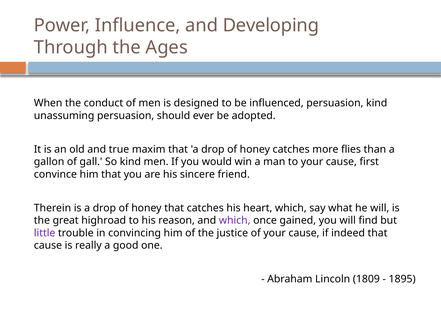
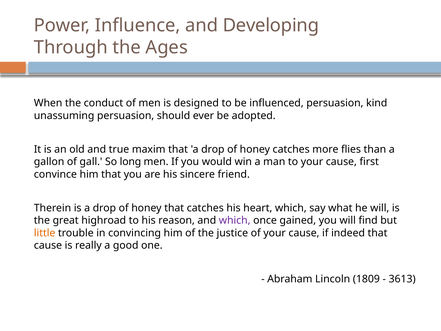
So kind: kind -> long
little colour: purple -> orange
1895: 1895 -> 3613
